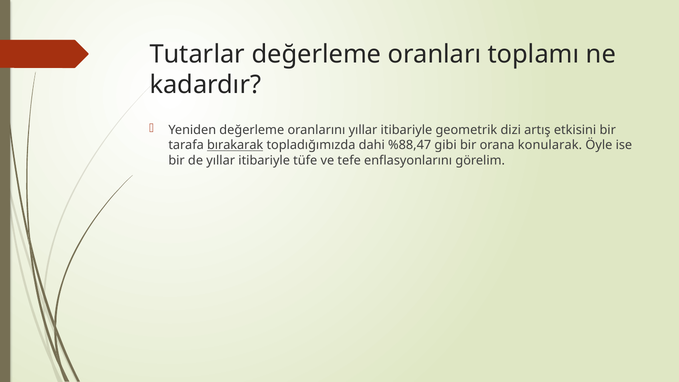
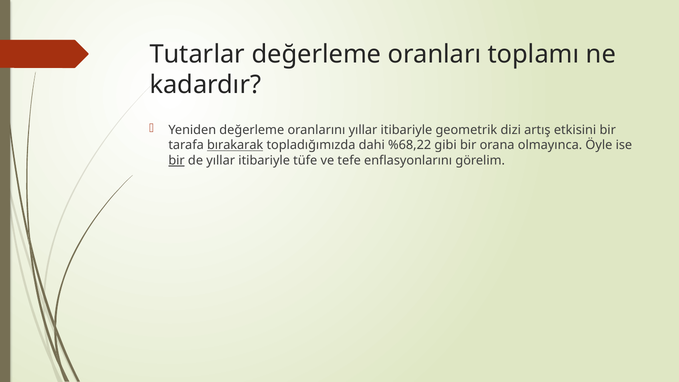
%88,47: %88,47 -> %68,22
konularak: konularak -> olmayınca
bir at (177, 160) underline: none -> present
